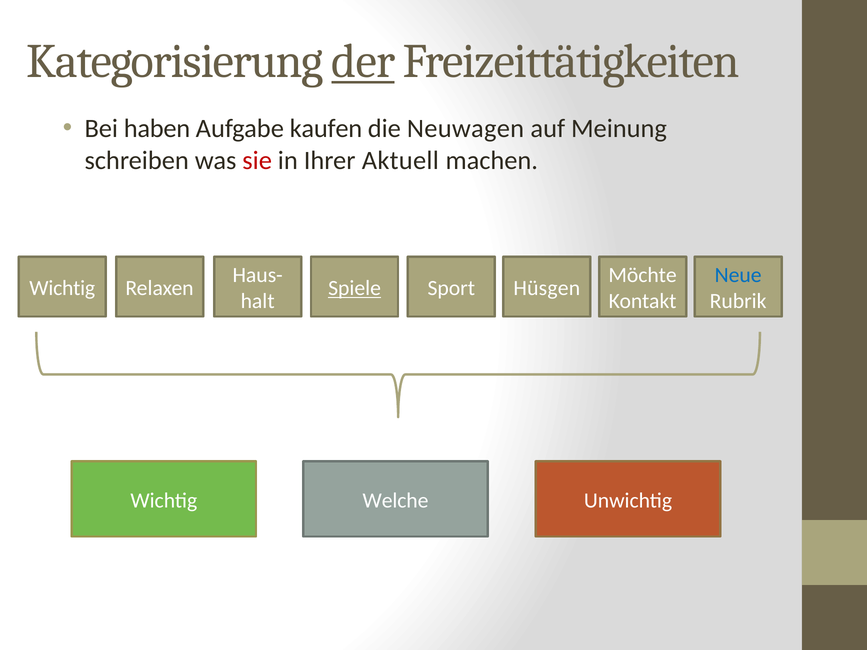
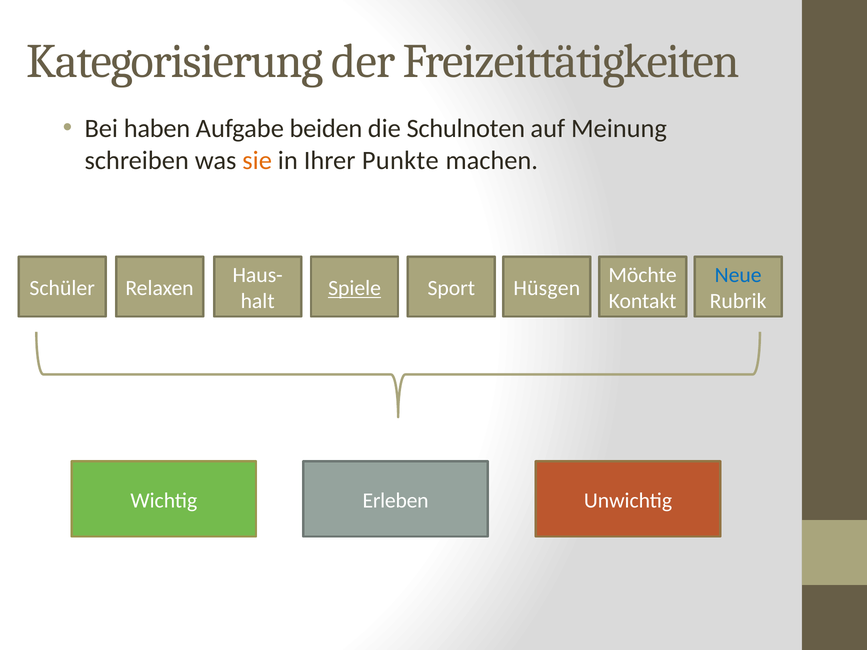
der underline: present -> none
kaufen: kaufen -> beiden
Neuwagen: Neuwagen -> Schulnoten
sie colour: red -> orange
Aktuell: Aktuell -> Punkte
Wichtig at (62, 288): Wichtig -> Schüler
Welche: Welche -> Erleben
